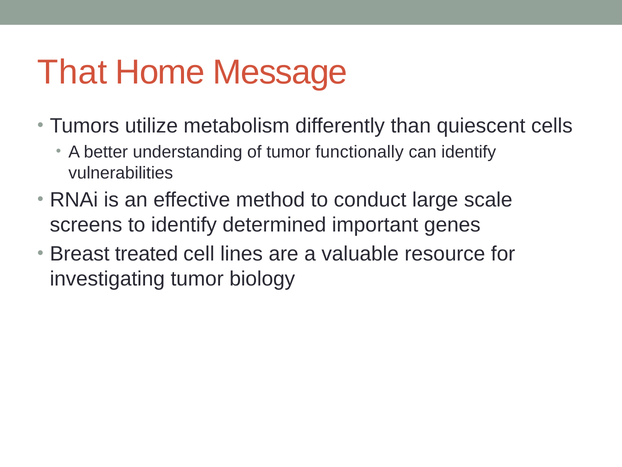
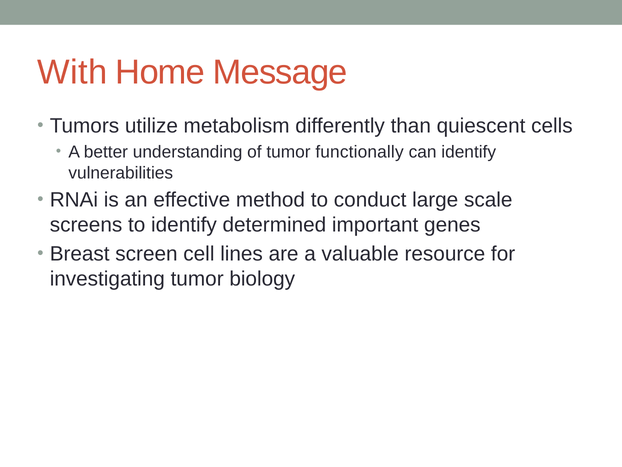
That: That -> With
treated: treated -> screen
